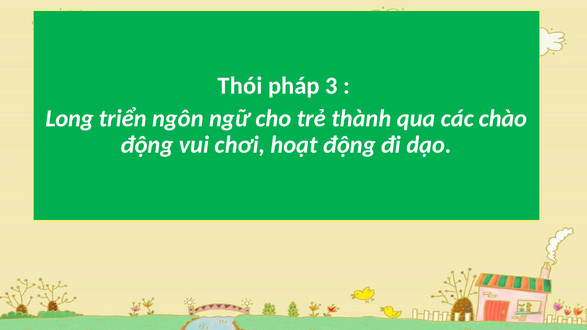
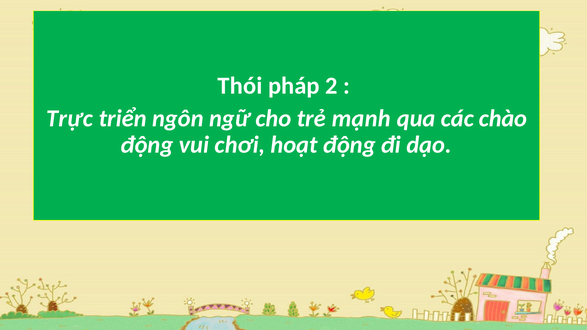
3: 3 -> 2
Long: Long -> Trực
thành: thành -> mạnh
